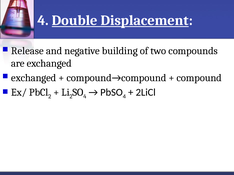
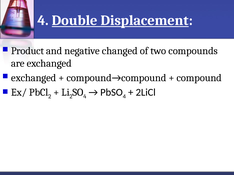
Release: Release -> Product
building: building -> changed
